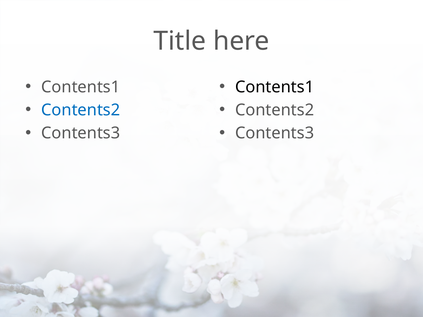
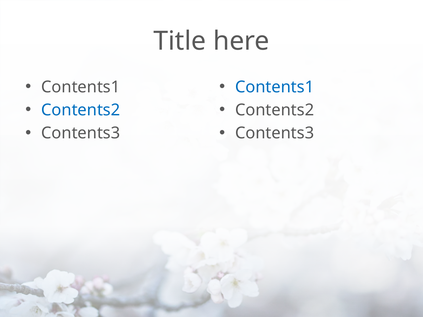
Contents1 at (275, 87) colour: black -> blue
